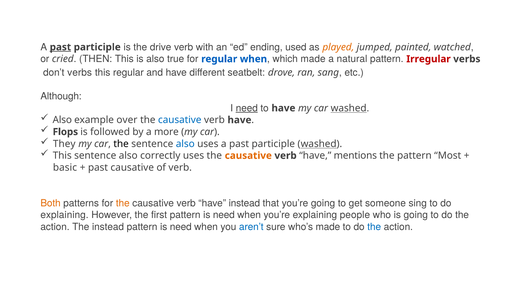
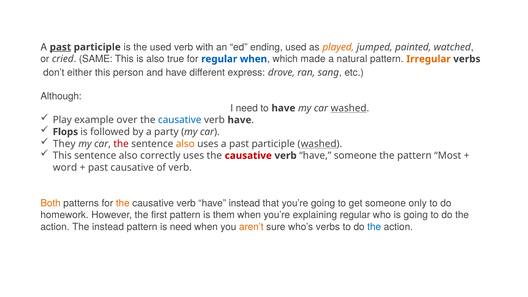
the drive: drive -> used
THEN: THEN -> SAME
Irregular colour: red -> orange
don’t verbs: verbs -> either
this regular: regular -> person
seatbelt: seatbelt -> express
need at (247, 108) underline: present -> none
Also at (62, 120): Also -> Play
more: more -> party
the at (121, 144) colour: black -> red
also at (185, 144) colour: blue -> orange
causative at (248, 156) colour: orange -> red
have mentions: mentions -> someone
basic: basic -> word
sing: sing -> only
explaining at (64, 215): explaining -> homework
first pattern is need: need -> them
explaining people: people -> regular
aren’t colour: blue -> orange
who’s made: made -> verbs
